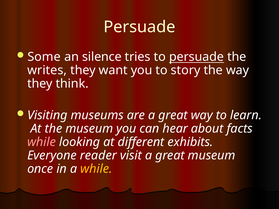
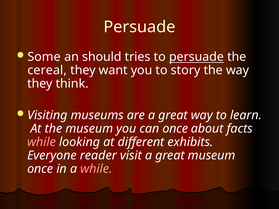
silence: silence -> should
writes: writes -> cereal
can hear: hear -> once
while at (96, 169) colour: yellow -> pink
